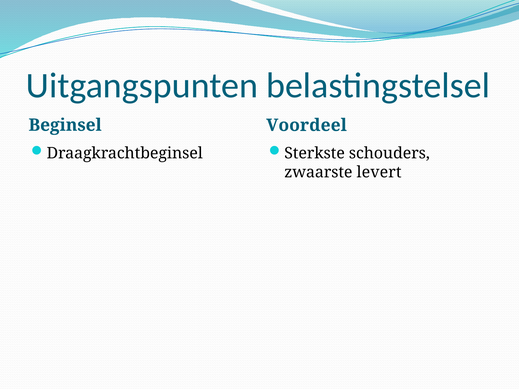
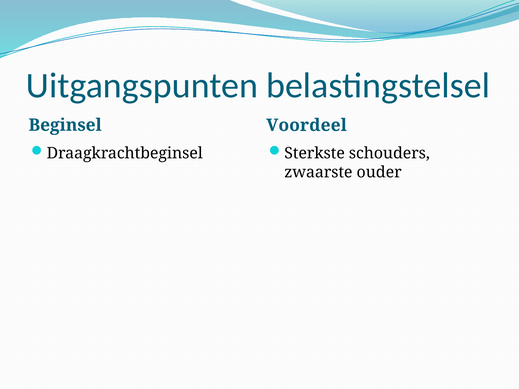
levert: levert -> ouder
